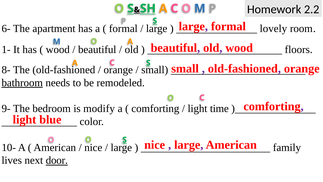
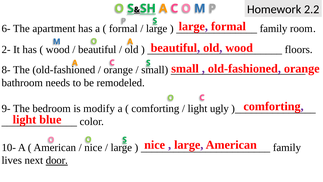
lovely at (273, 29): lovely -> family
1-: 1- -> 2-
bathroom underline: present -> none
time: time -> ugly
